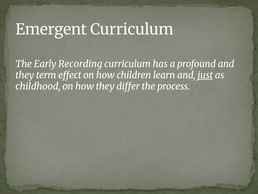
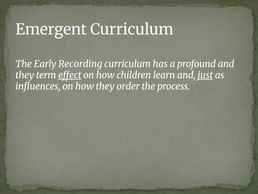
effect underline: none -> present
childhood: childhood -> influences
differ: differ -> order
